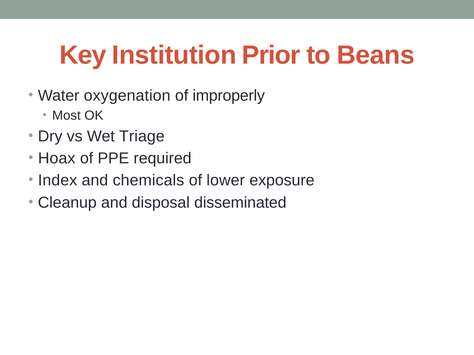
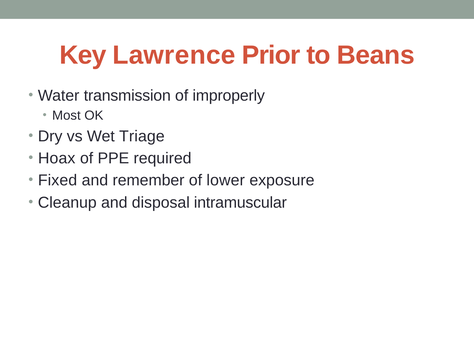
Institution: Institution -> Lawrence
oxygenation: oxygenation -> transmission
Index: Index -> Fixed
chemicals: chemicals -> remember
disseminated: disseminated -> intramuscular
